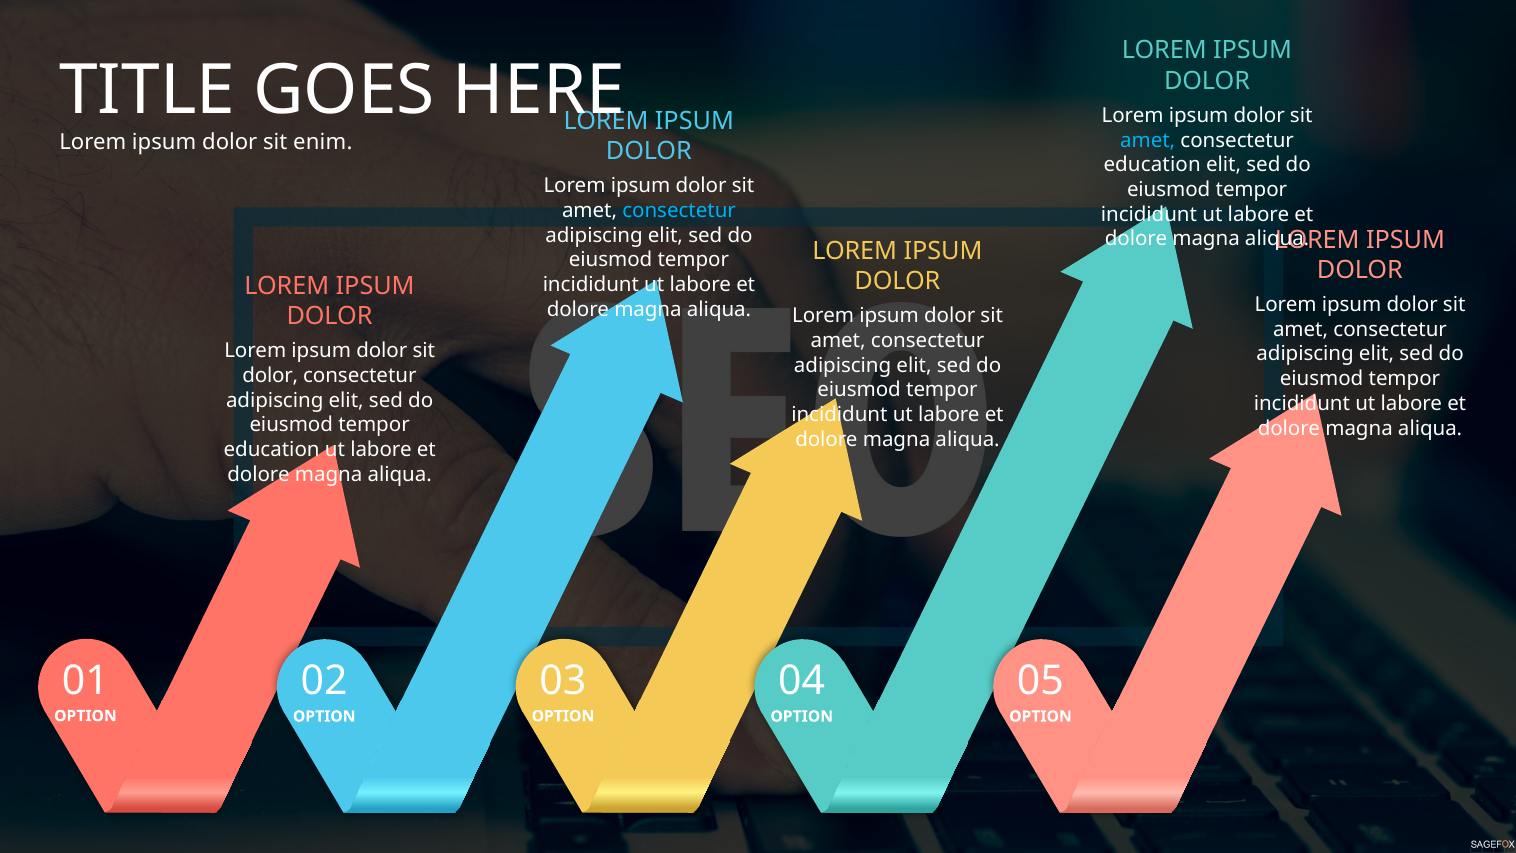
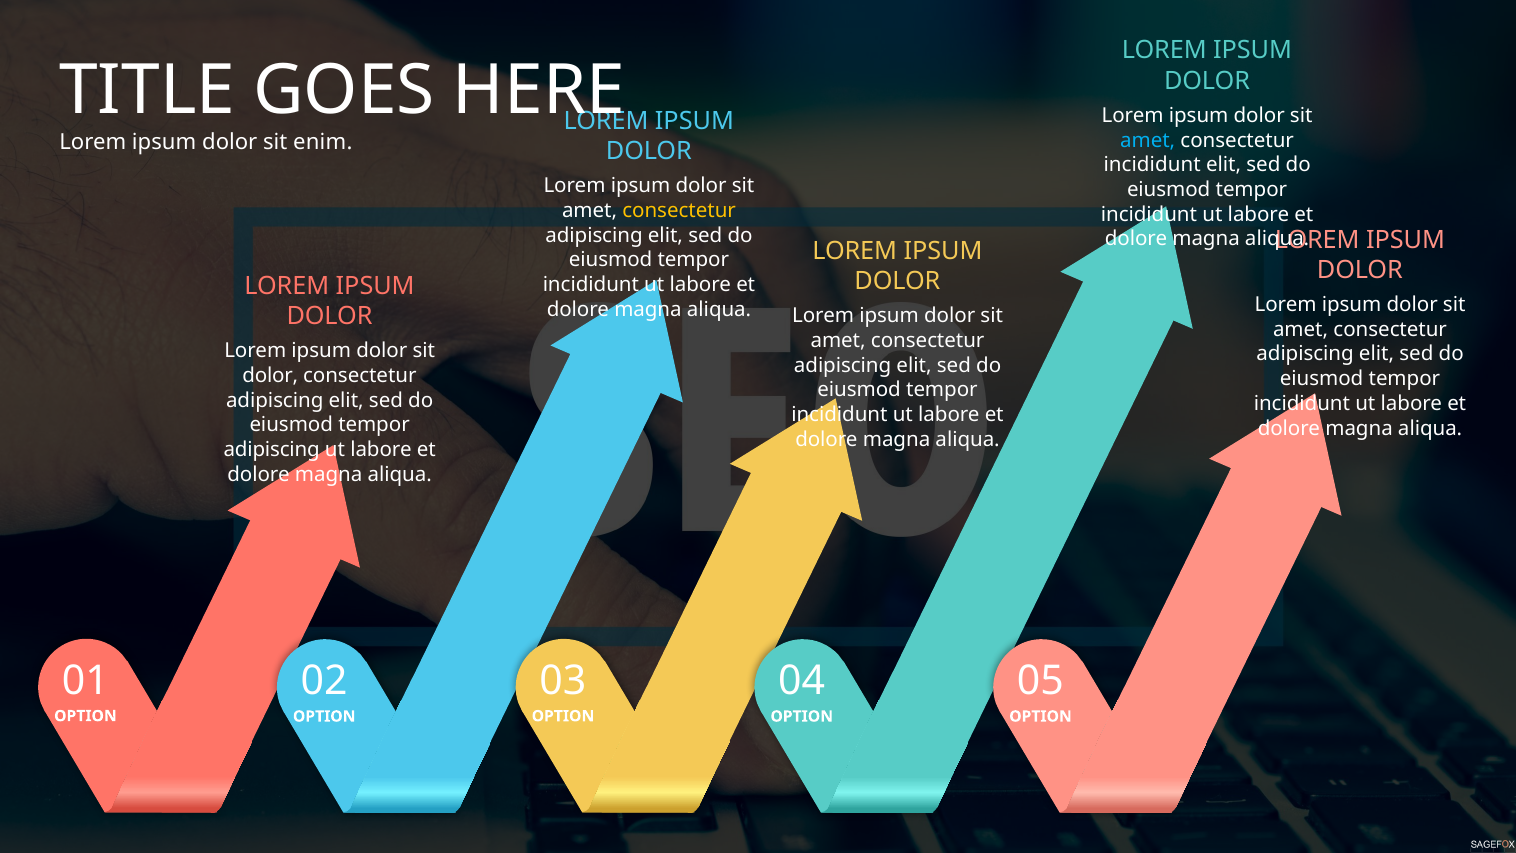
education at (1152, 165): education -> incididunt
consectetur at (679, 211) colour: light blue -> yellow
education at (272, 450): education -> adipiscing
